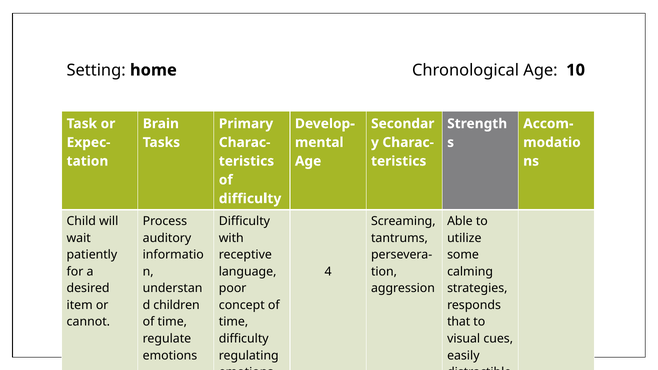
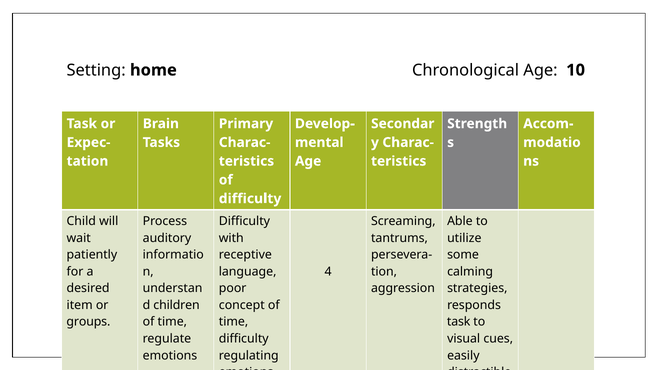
cannot: cannot -> groups
that at (459, 322): that -> task
